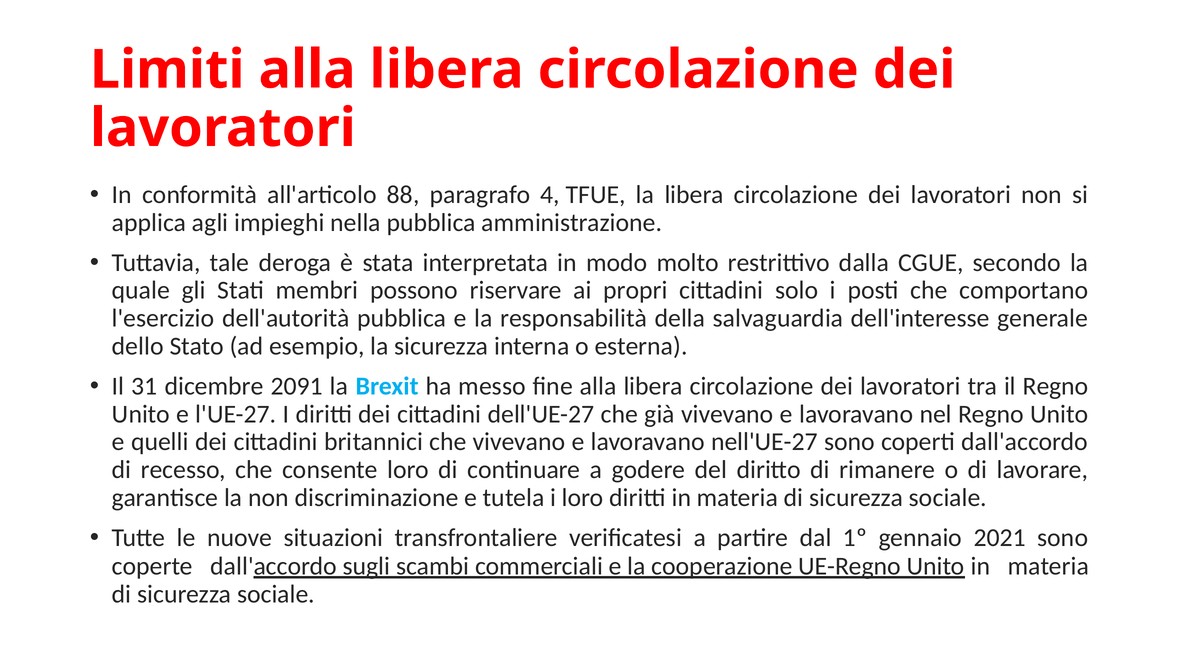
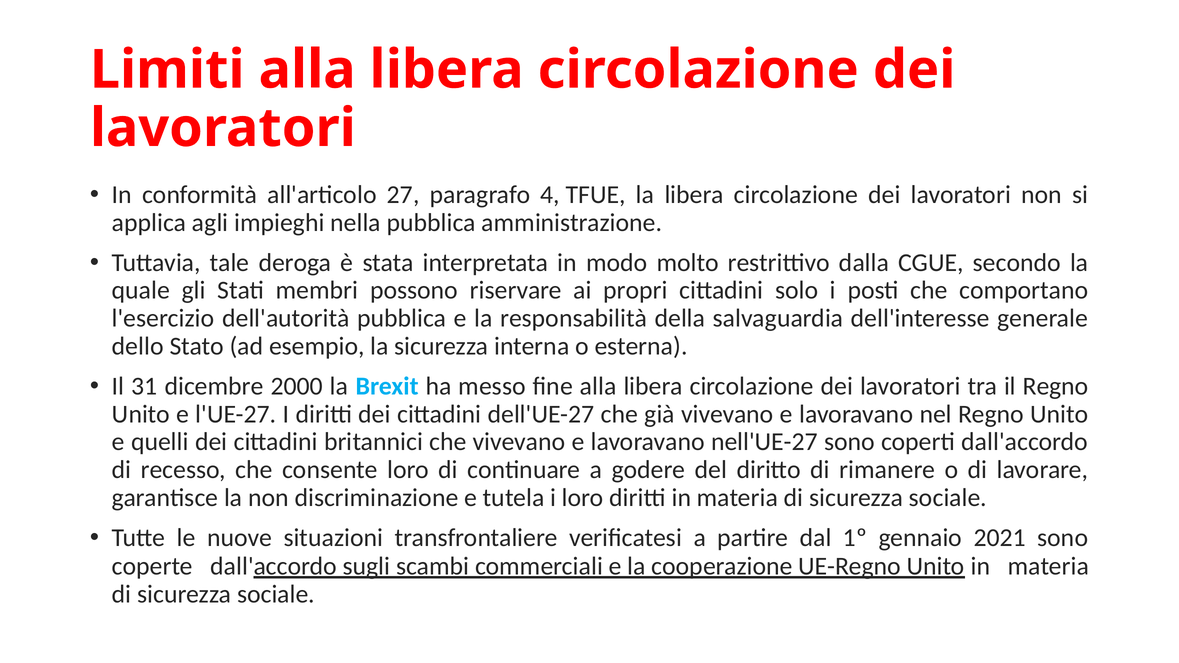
88: 88 -> 27
2091: 2091 -> 2000
